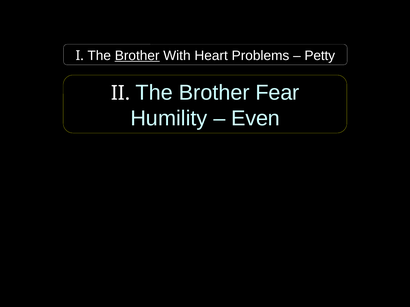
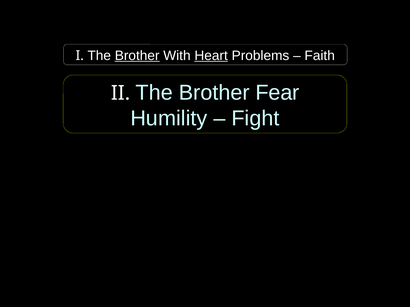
Heart underline: none -> present
Petty: Petty -> Faith
Even: Even -> Fight
